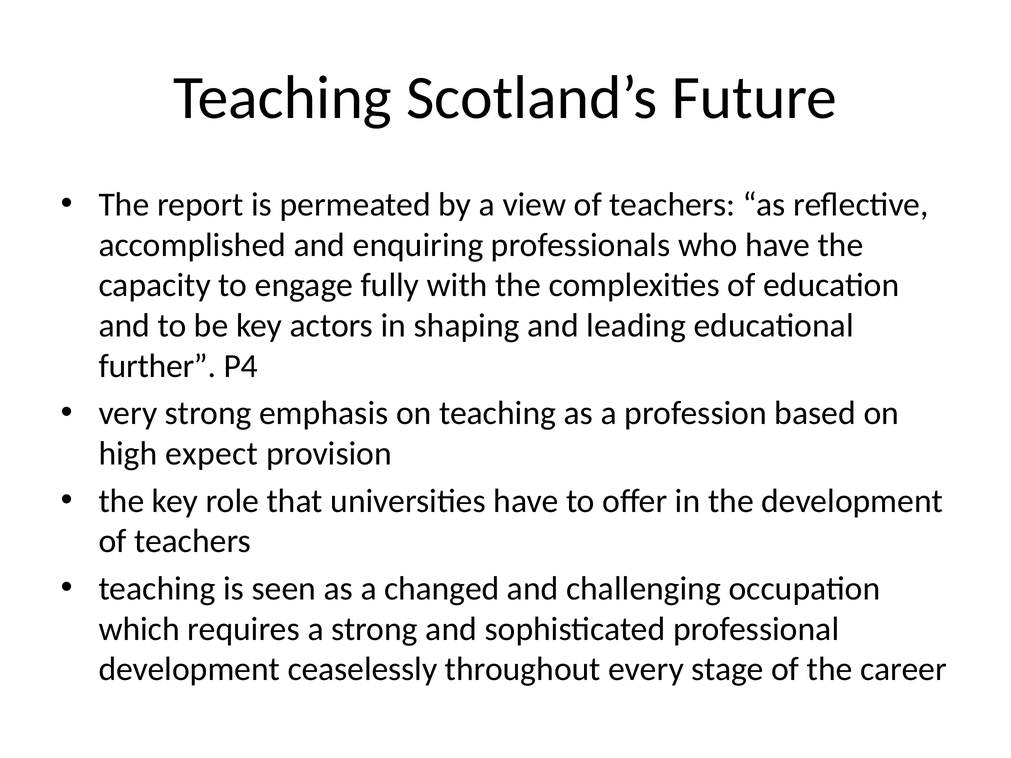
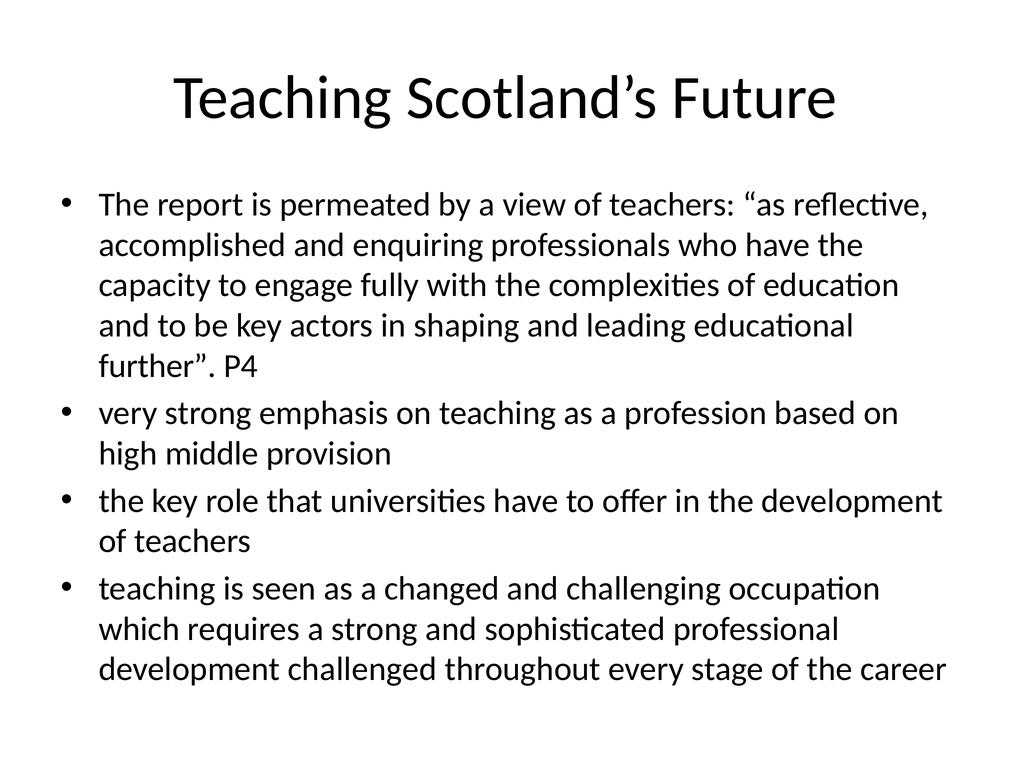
expect: expect -> middle
ceaselessly: ceaselessly -> challenged
